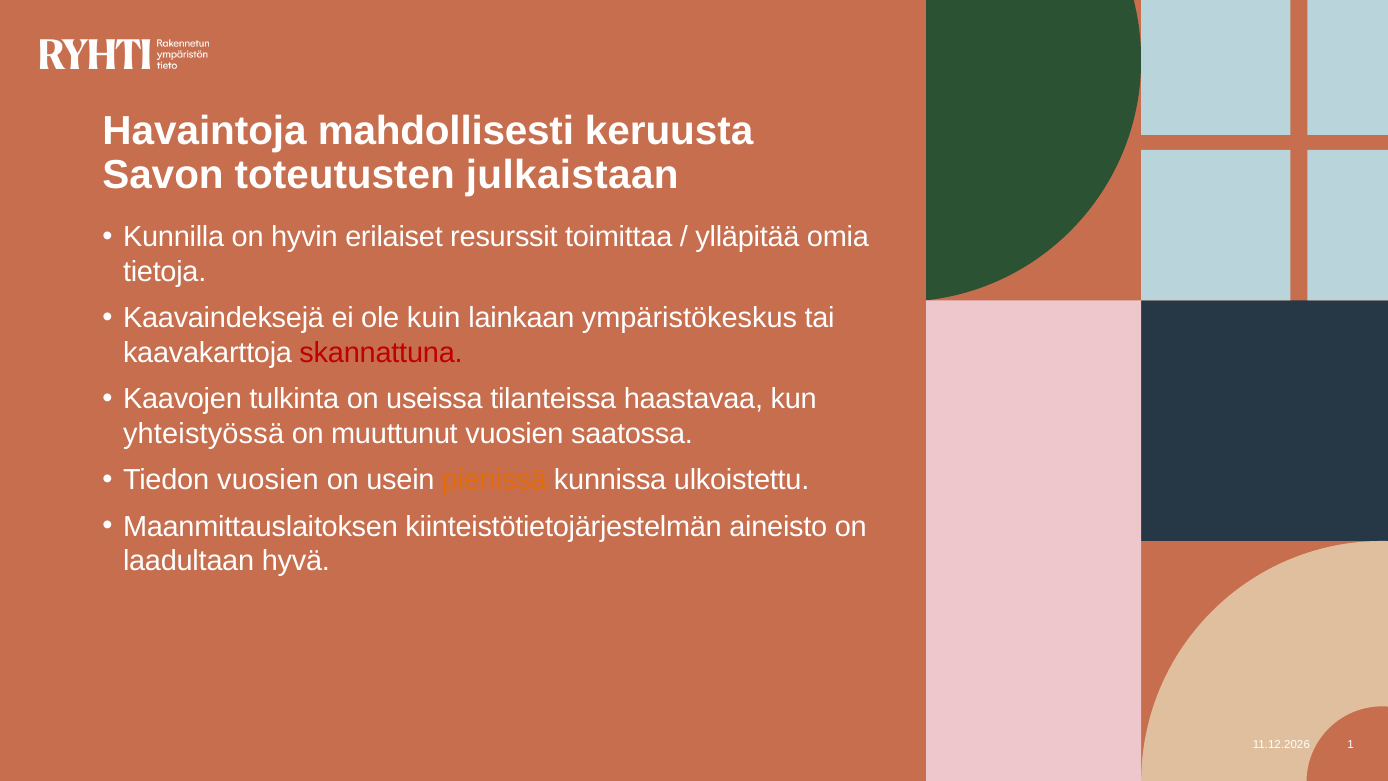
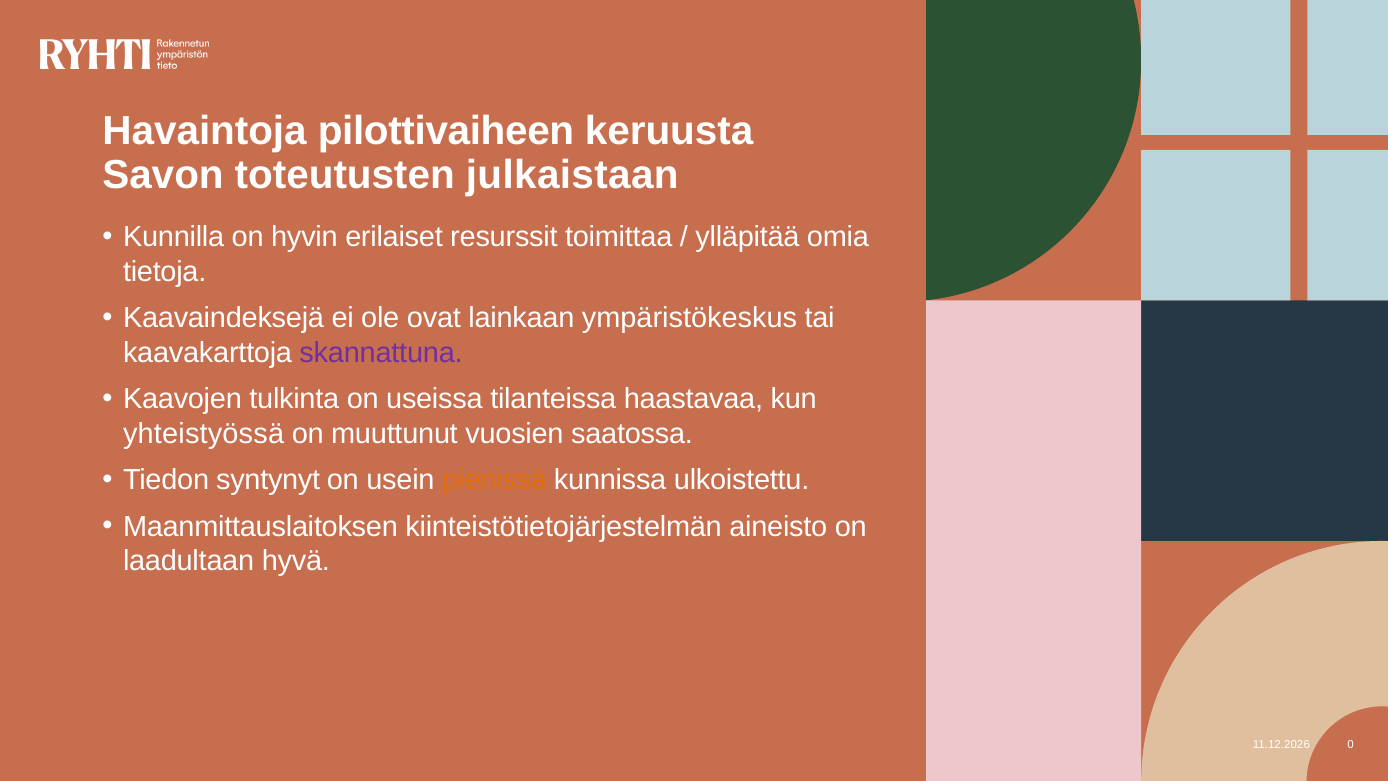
mahdollisesti: mahdollisesti -> pilottivaiheen
kuin: kuin -> ovat
skannattuna colour: red -> purple
Tiedon vuosien: vuosien -> syntynyt
1: 1 -> 0
